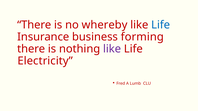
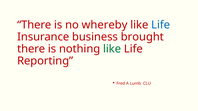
forming: forming -> brought
like at (112, 49) colour: purple -> green
Electricity: Electricity -> Reporting
